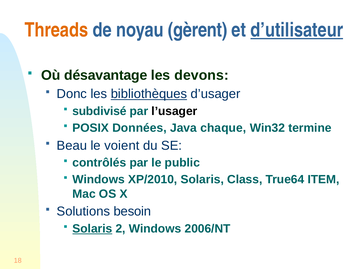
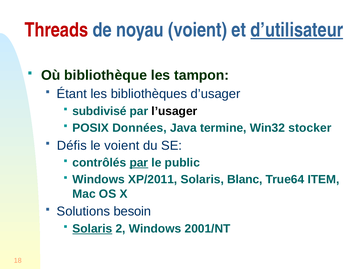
Threads colour: orange -> red
noyau gèrent: gèrent -> voient
désavantage: désavantage -> bibliothèque
devons: devons -> tampon
Donc: Donc -> Étant
bibliothèques underline: present -> none
chaque: chaque -> termine
termine: termine -> stocker
Beau: Beau -> Défis
par at (139, 163) underline: none -> present
XP/2010: XP/2010 -> XP/2011
Class: Class -> Blanc
2006/NT: 2006/NT -> 2001/NT
